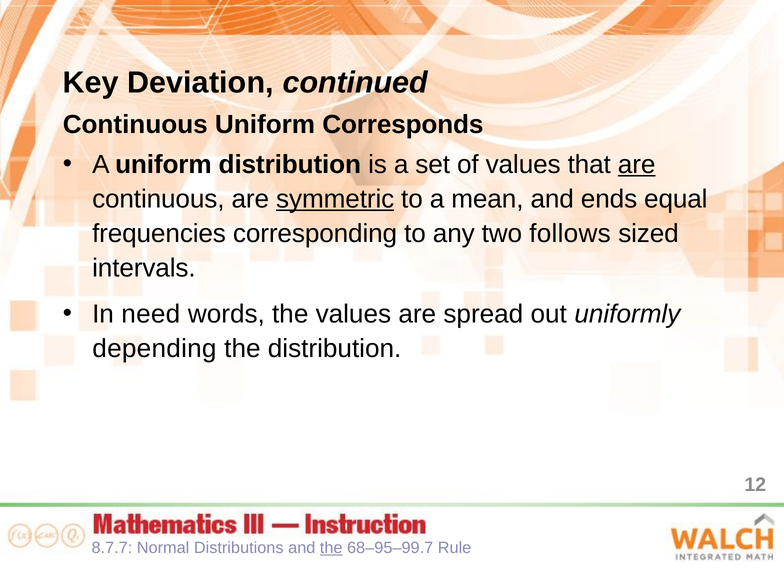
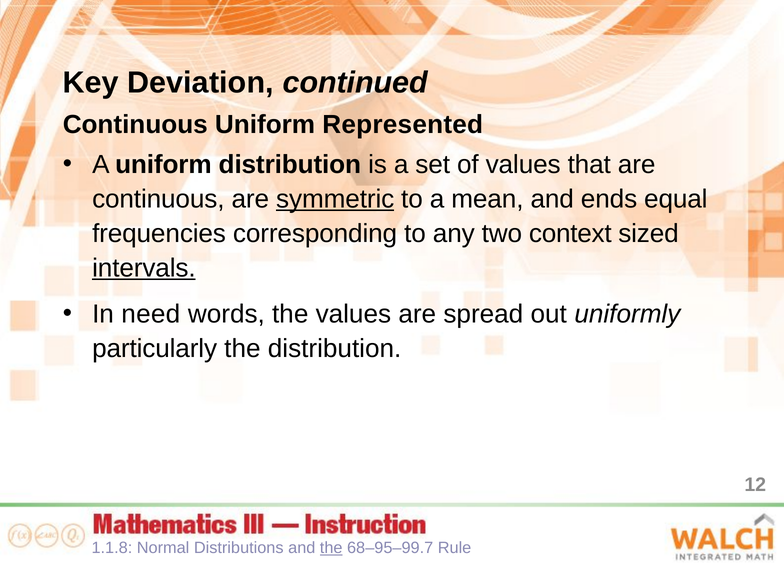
Corresponds: Corresponds -> Represented
are at (637, 165) underline: present -> none
follows: follows -> context
intervals underline: none -> present
depending: depending -> particularly
8.7.7: 8.7.7 -> 1.1.8
